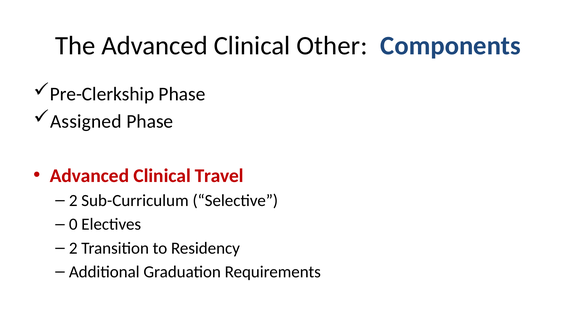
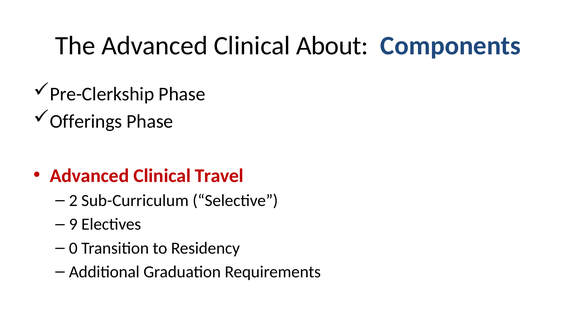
Other: Other -> About
Assigned: Assigned -> Offerings
0: 0 -> 9
2 at (73, 248): 2 -> 0
